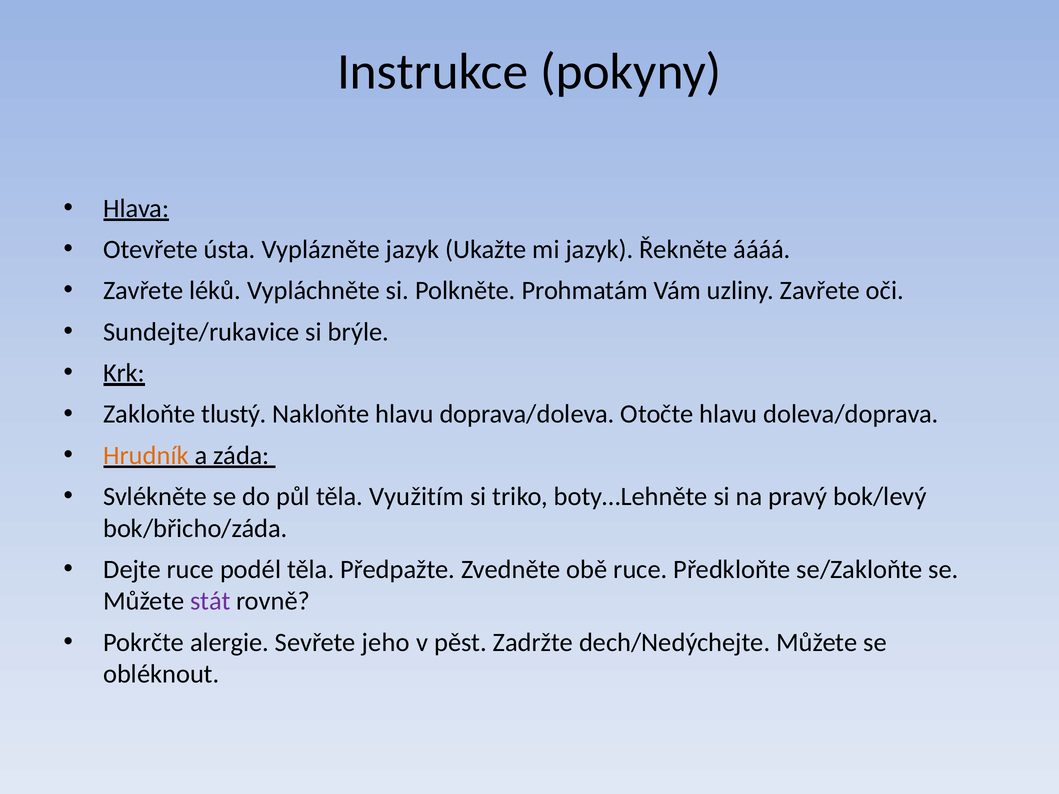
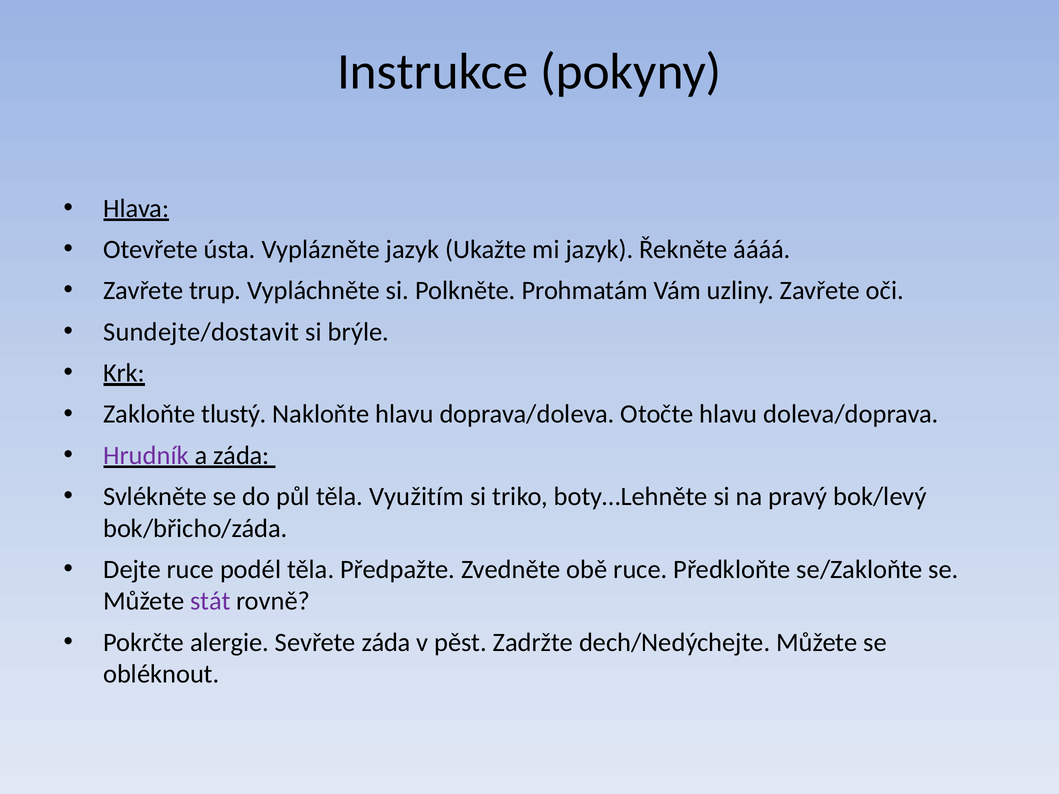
léků: léků -> trup
Sundejte/rukavice: Sundejte/rukavice -> Sundejte/dostavit
Hrudník colour: orange -> purple
Sevřete jeho: jeho -> záda
